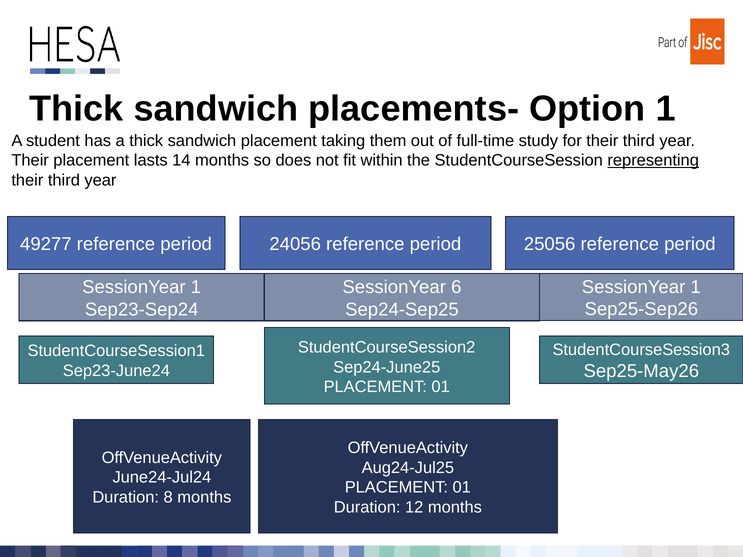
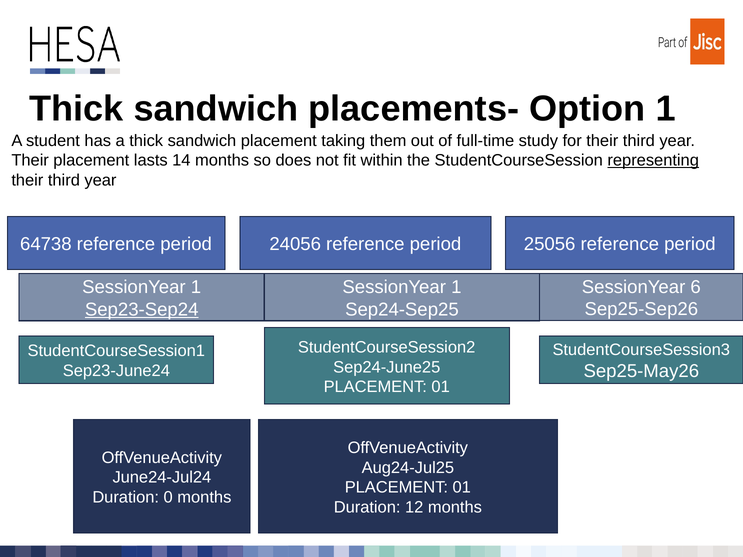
49277: 49277 -> 64738
1 at (696, 287): 1 -> 6
6 at (456, 287): 6 -> 1
Sep23-Sep24 underline: none -> present
8: 8 -> 0
